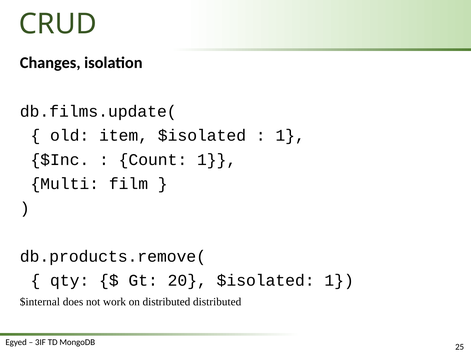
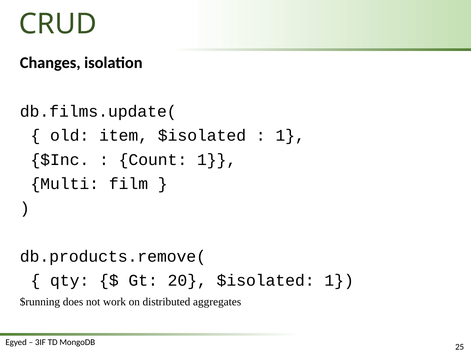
$internal: $internal -> $running
distributed distributed: distributed -> aggregates
